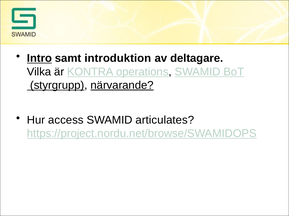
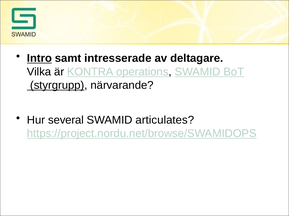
introduktion: introduktion -> intresserade
närvarande underline: present -> none
access: access -> several
